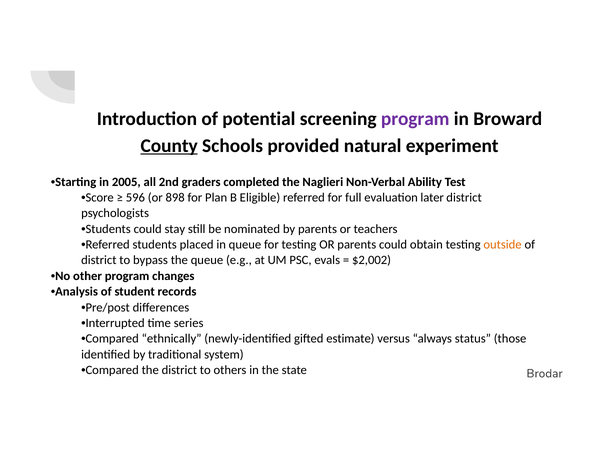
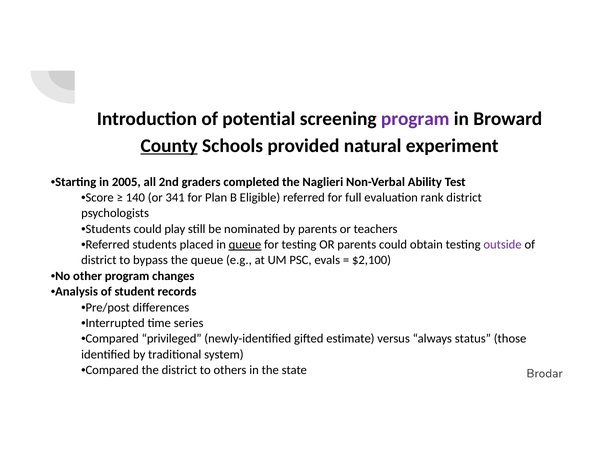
596: 596 -> 140
898: 898 -> 341
later: later -> rank
stay: stay -> play
queue at (245, 245) underline: none -> present
outside colour: orange -> purple
$2,002: $2,002 -> $2,100
ethnically: ethnically -> privileged
